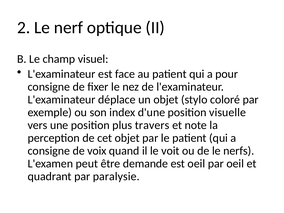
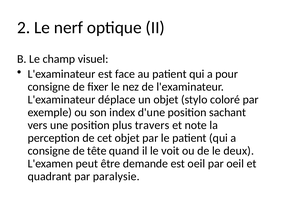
visuelle: visuelle -> sachant
voix: voix -> tête
nerfs: nerfs -> deux
